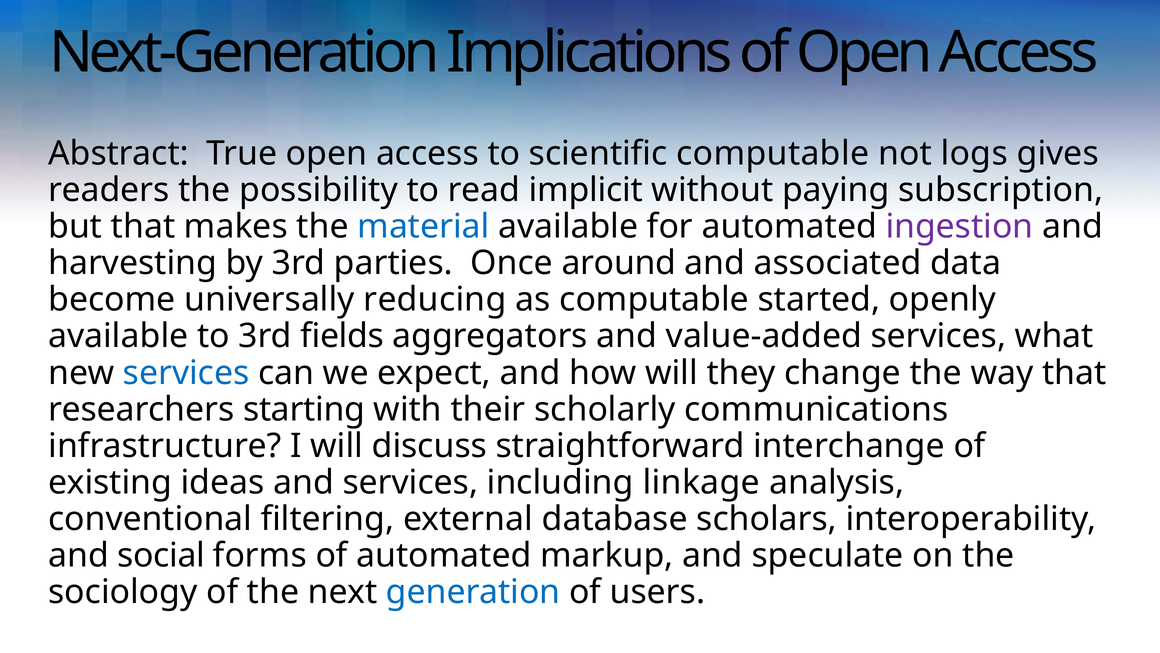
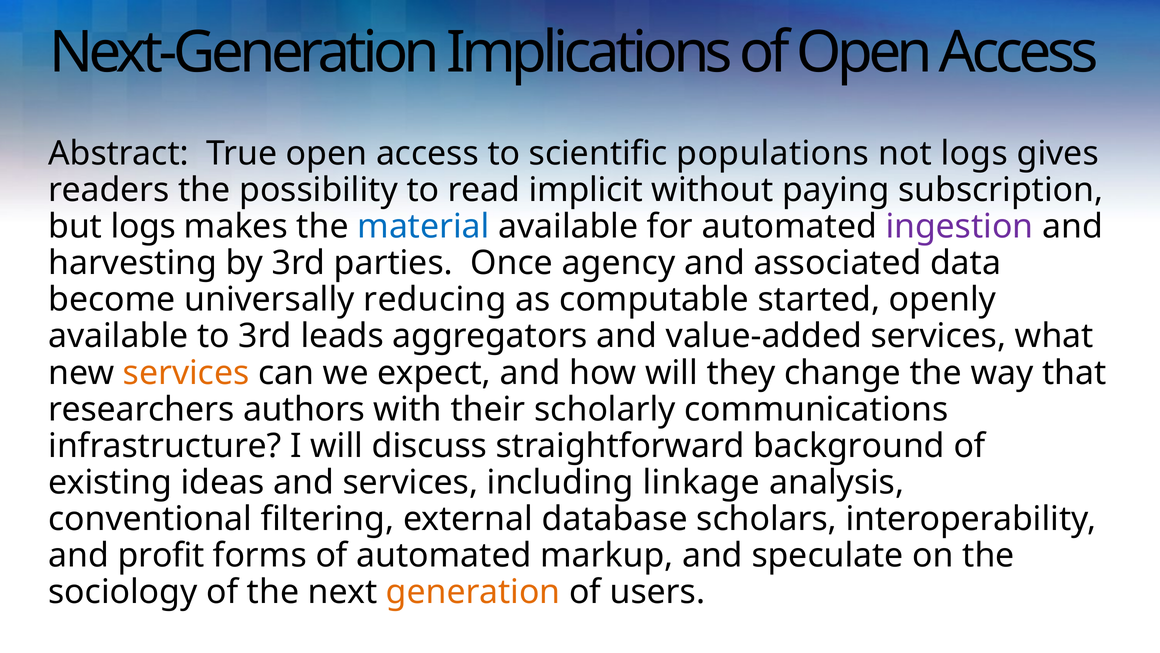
scientific computable: computable -> populations
but that: that -> logs
around: around -> agency
fields: fields -> leads
services at (186, 373) colour: blue -> orange
starting: starting -> authors
interchange: interchange -> background
social: social -> profit
generation colour: blue -> orange
